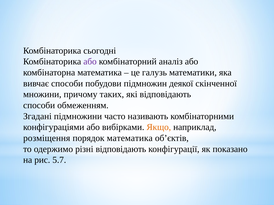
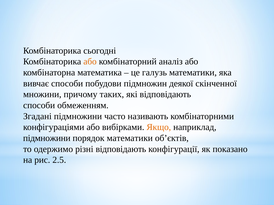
або at (90, 62) colour: purple -> orange
розміщення at (47, 138): розміщення -> підмножини
порядок математика: математика -> математики
5.7: 5.7 -> 2.5
